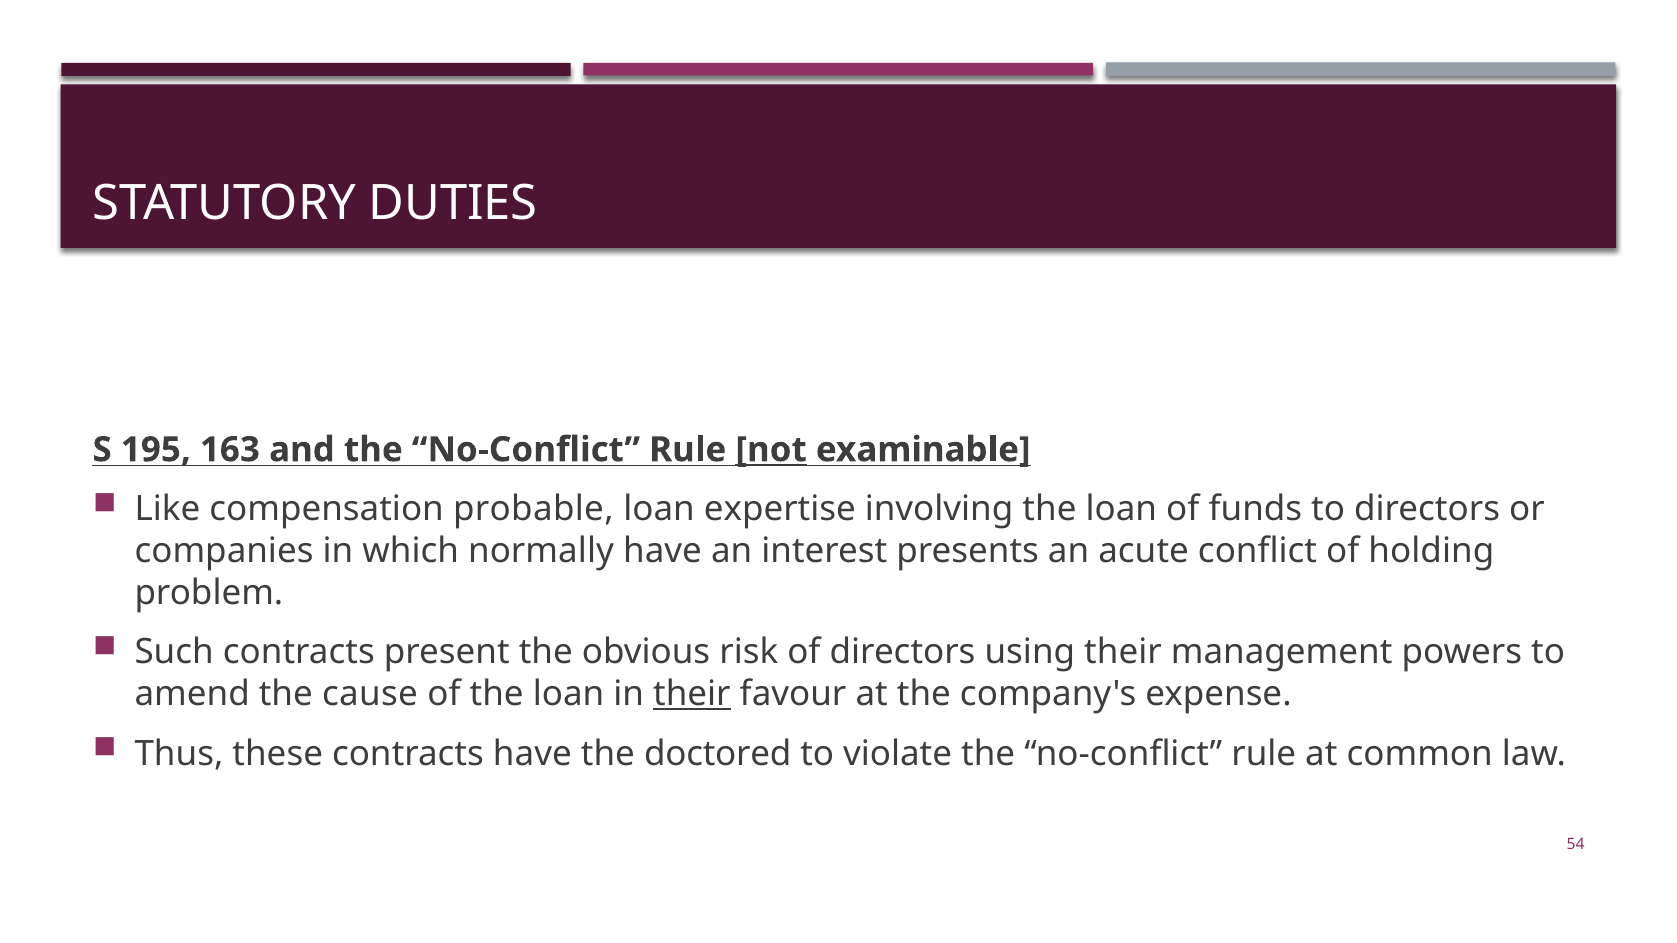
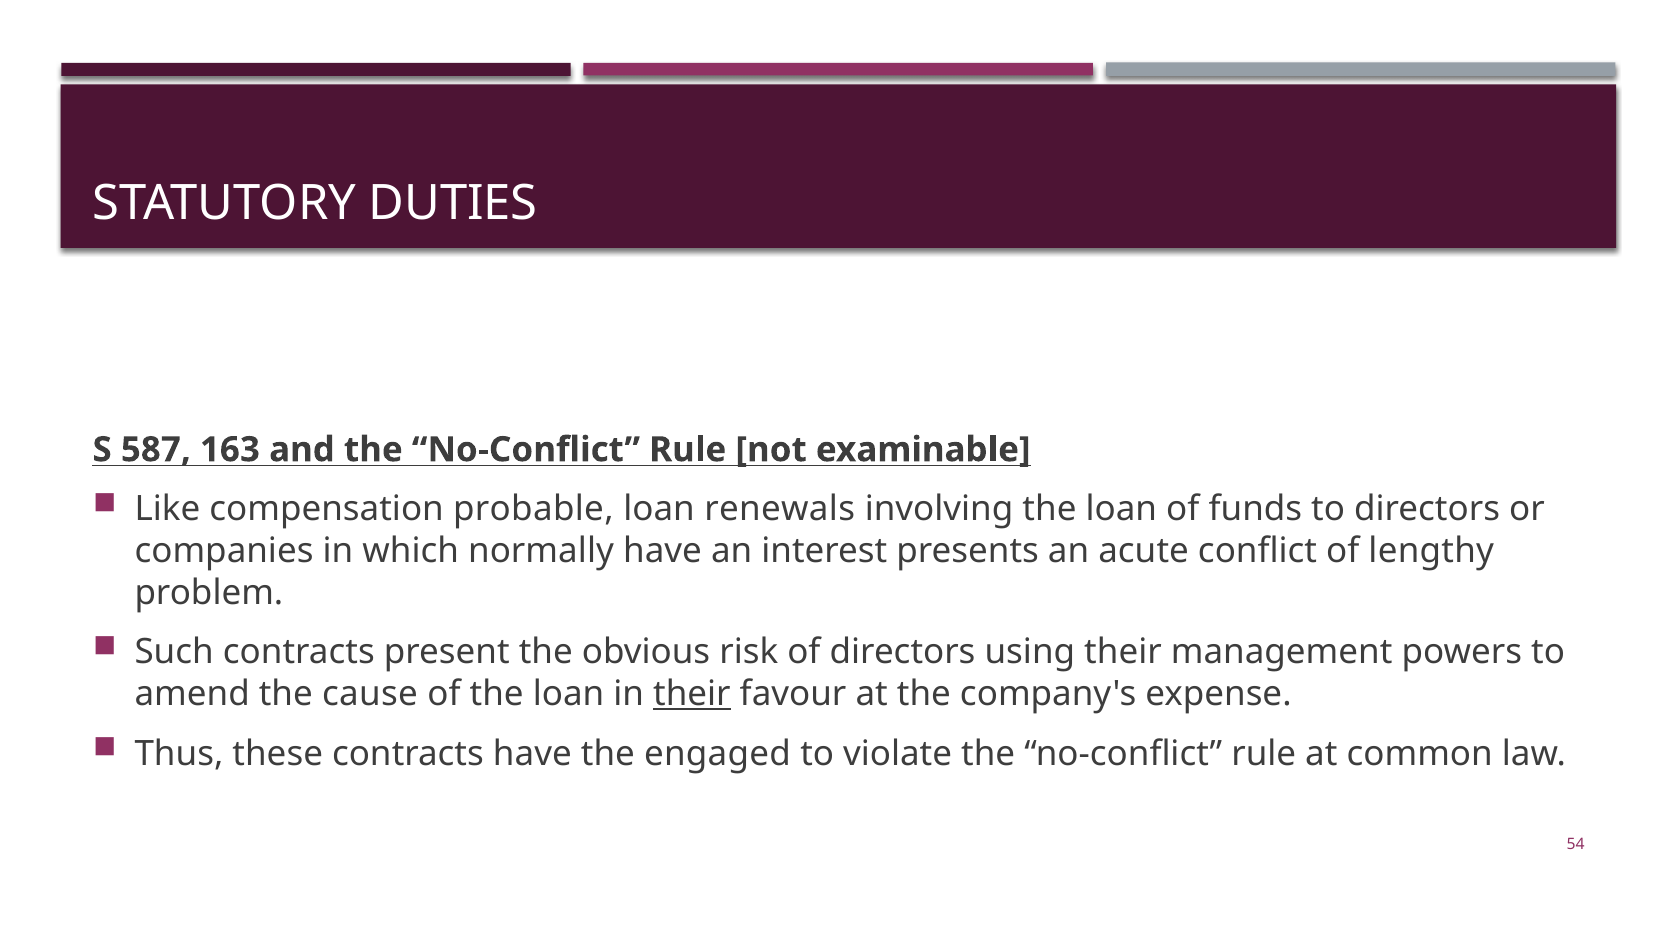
195: 195 -> 587
not underline: present -> none
expertise: expertise -> renewals
holding: holding -> lengthy
doctored: doctored -> engaged
